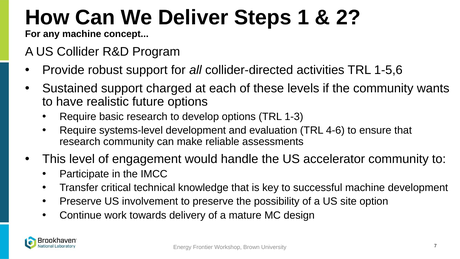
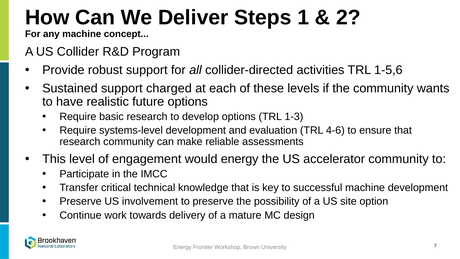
would handle: handle -> energy
